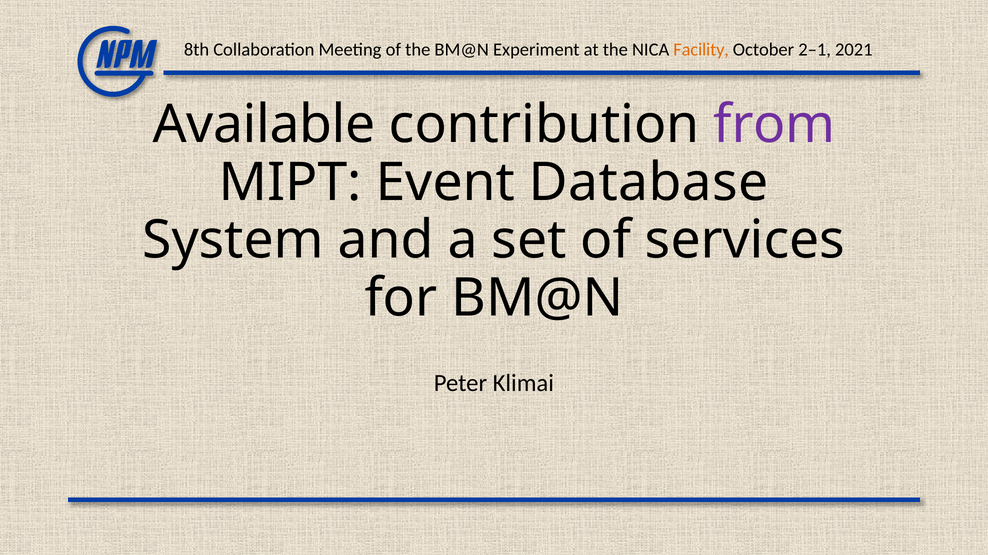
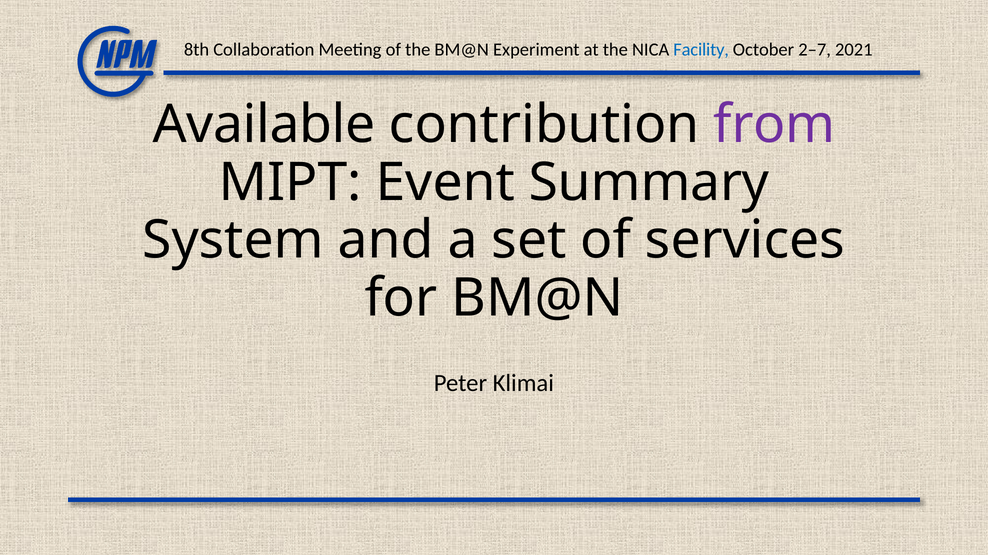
Facility colour: orange -> blue
2–1: 2–1 -> 2–7
Database: Database -> Summary
